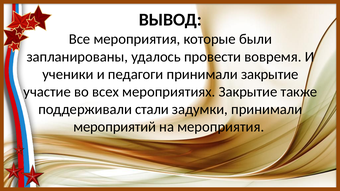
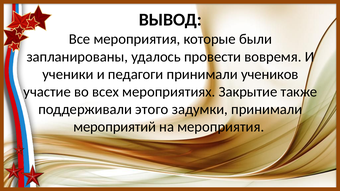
принимали закрытие: закрытие -> учеников
стали: стали -> этого
